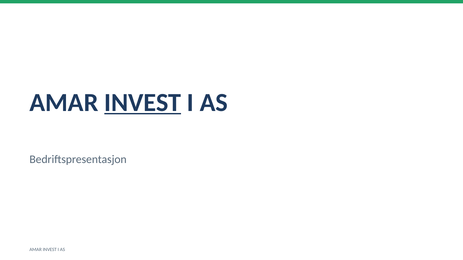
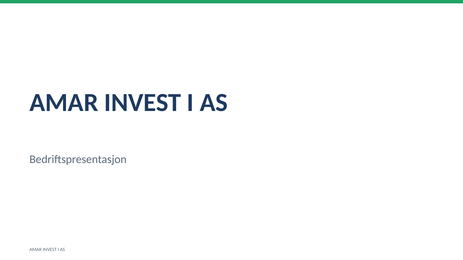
INVEST at (143, 103) underline: present -> none
